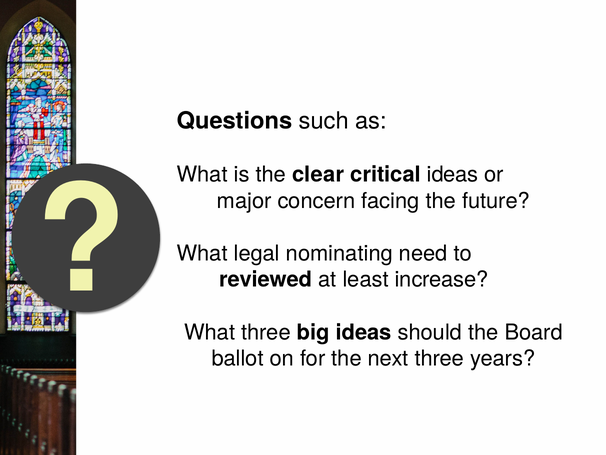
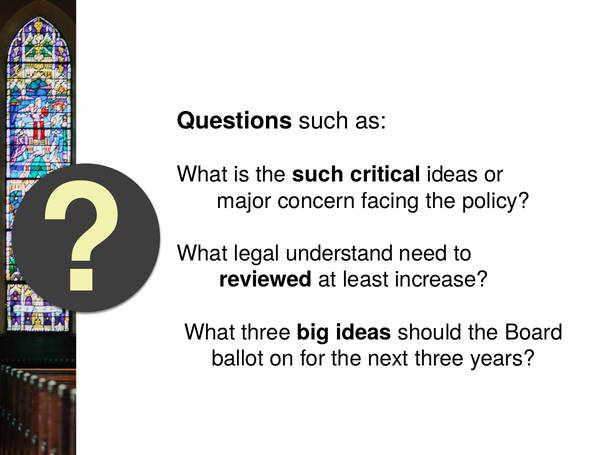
the clear: clear -> such
future: future -> policy
nominating: nominating -> understand
